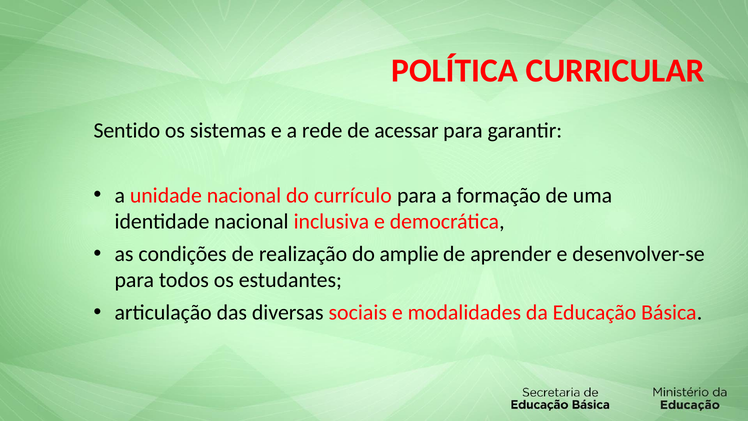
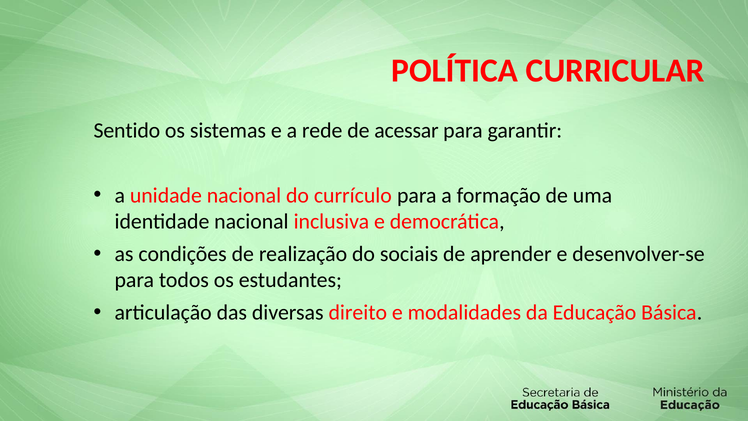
amplie: amplie -> sociais
sociais: sociais -> direito
